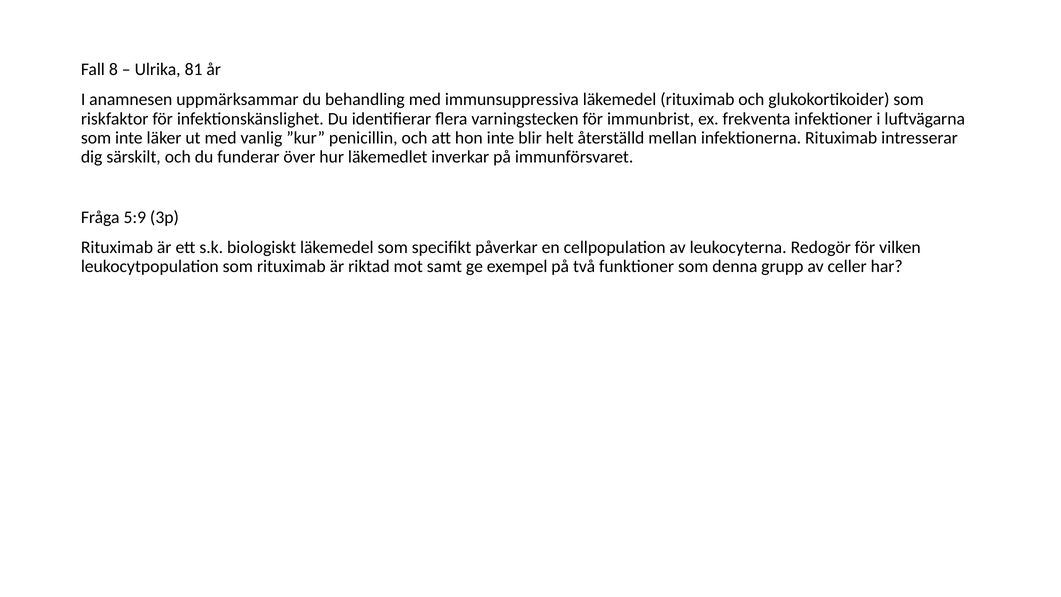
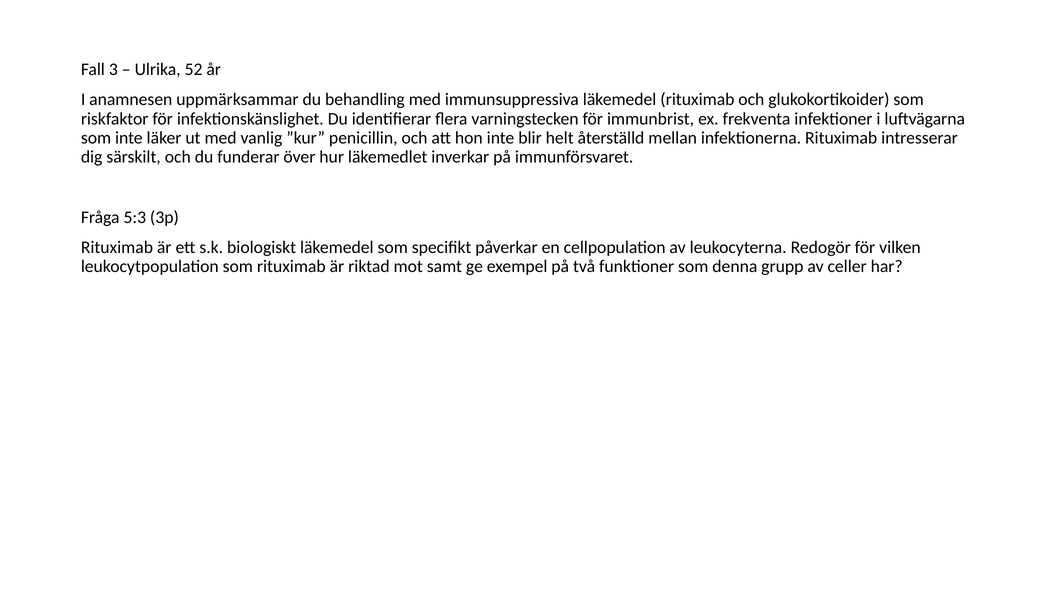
8: 8 -> 3
81: 81 -> 52
5:9: 5:9 -> 5:3
